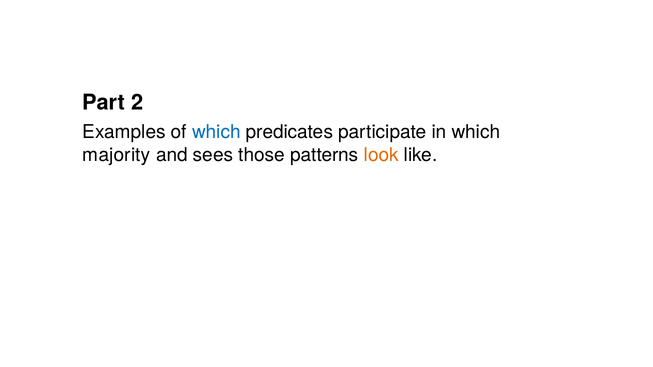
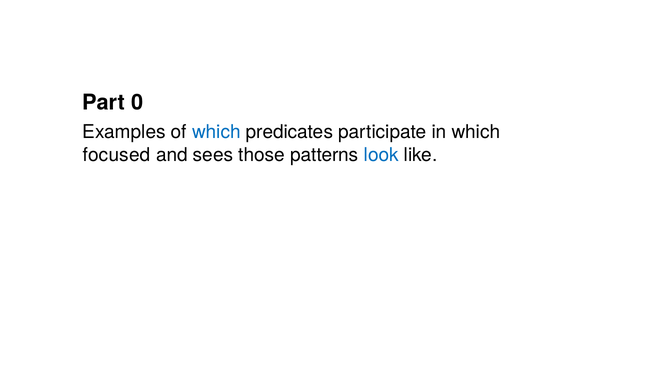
2: 2 -> 0
majority: majority -> focused
look colour: orange -> blue
